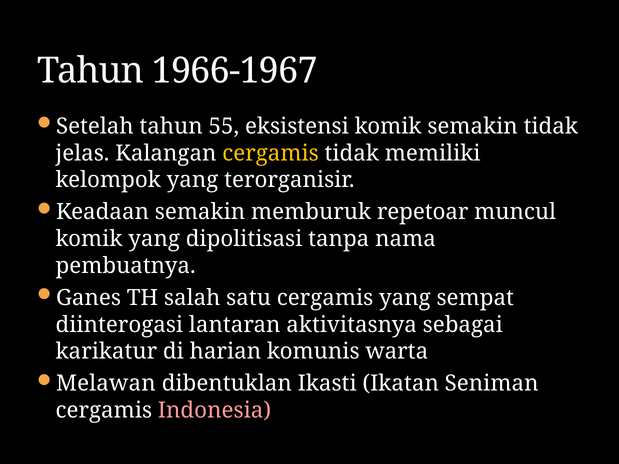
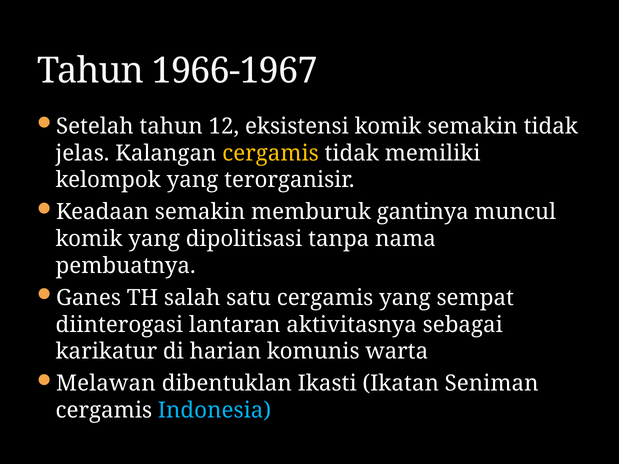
55: 55 -> 12
repetoar: repetoar -> gantinya
Indonesia colour: pink -> light blue
